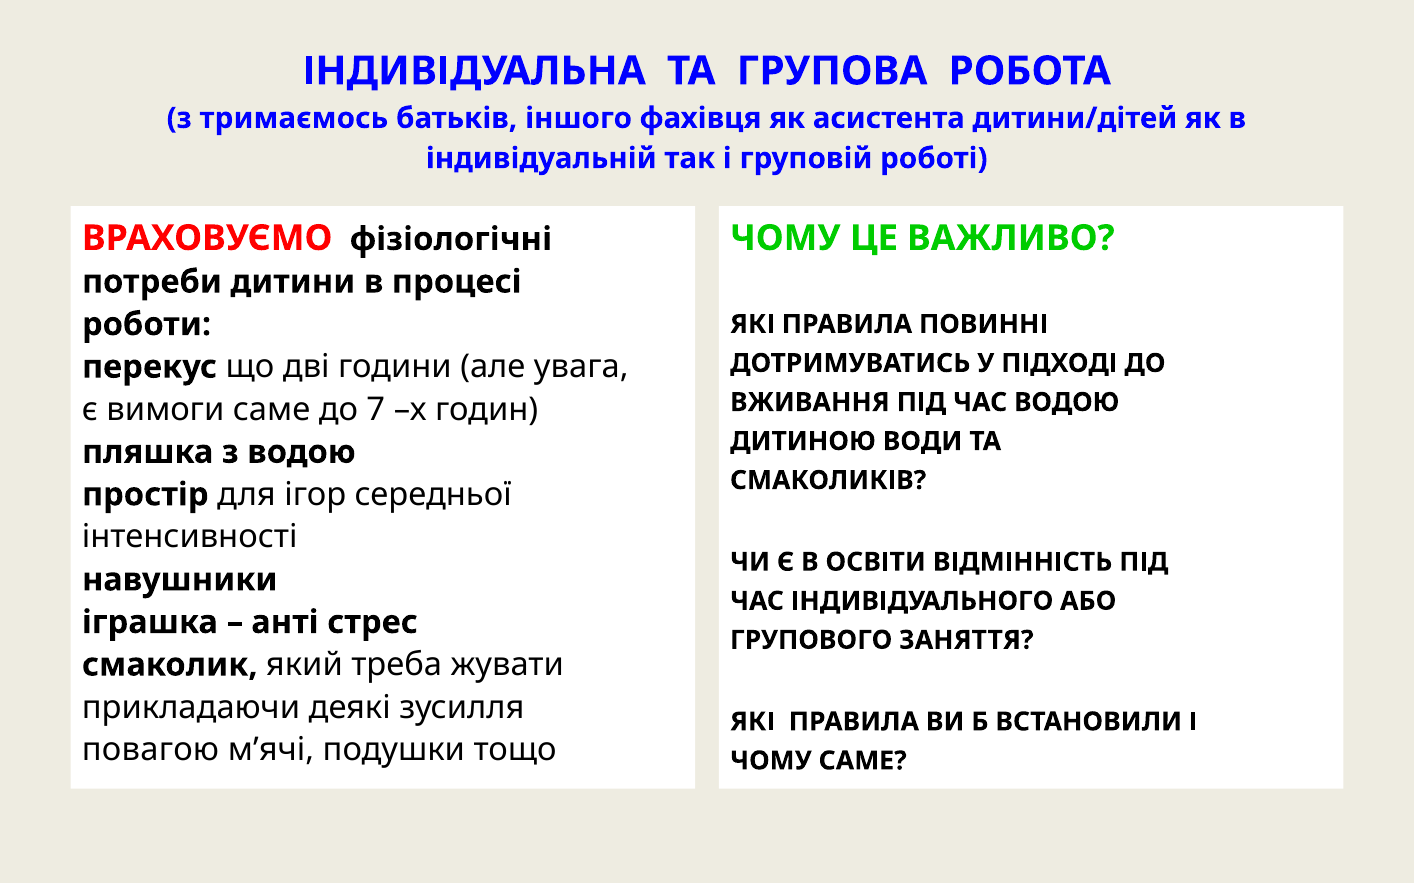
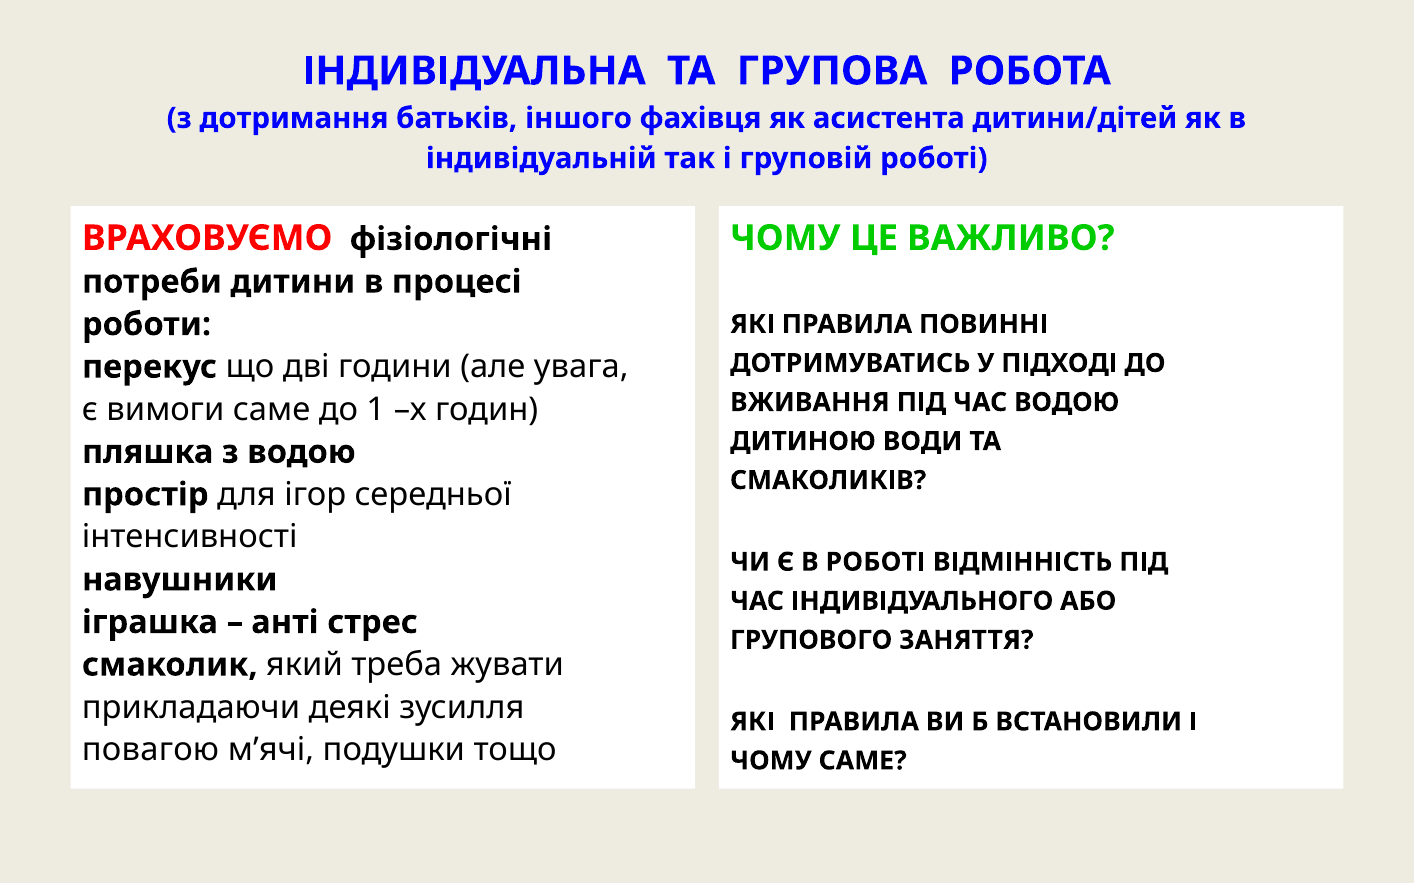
тримаємось: тримаємось -> дотримання
7: 7 -> 1
В ОСВІТИ: ОСВІТИ -> РОБОТІ
